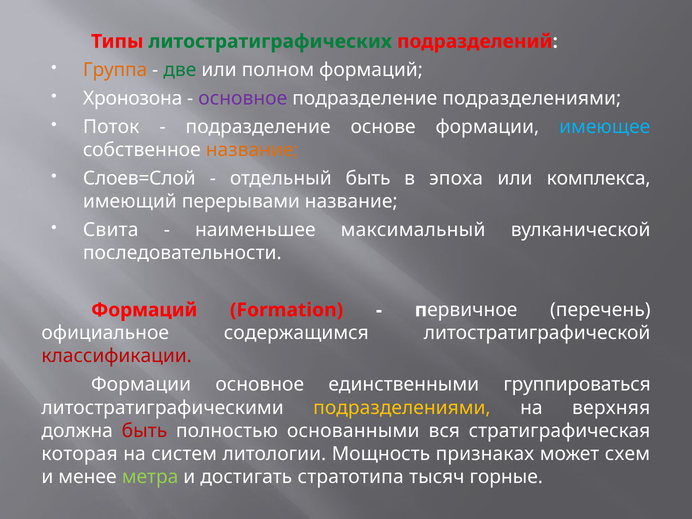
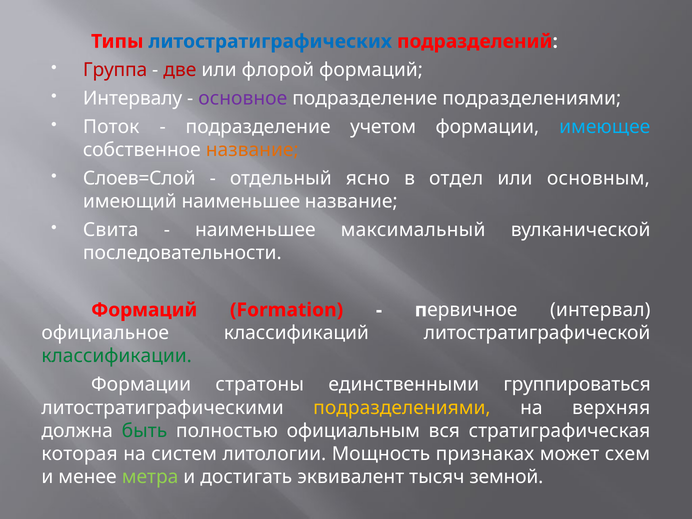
литостратиграфических colour: green -> blue
Группа colour: orange -> red
две colour: green -> red
полном: полном -> флорой
Хронозона: Хронозона -> Интервалу
основе: основе -> учетом
отдельный быть: быть -> ясно
эпоха: эпоха -> отдел
комплекса: комплекса -> основным
имеющий перерывами: перерывами -> наименьшее
перечень: перечень -> интервал
содержащимся: содержащимся -> классификаций
классификации colour: red -> green
Формации основное: основное -> стратоны
быть at (144, 431) colour: red -> green
основанными: основанными -> официальным
стратотипа: стратотипа -> эквивалент
горные: горные -> земной
